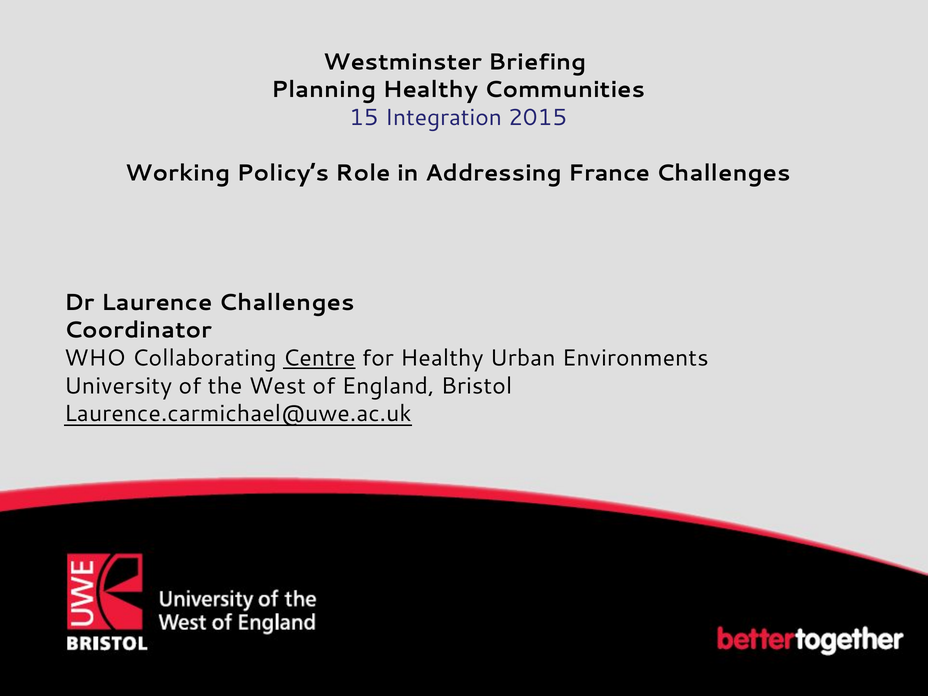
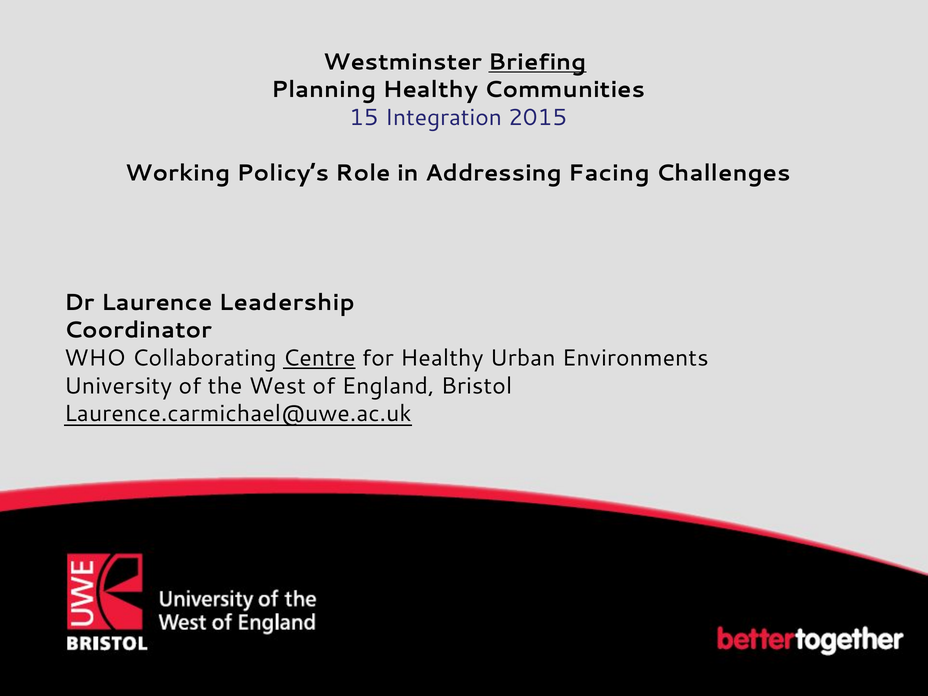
Briefing underline: none -> present
France: France -> Facing
Laurence Challenges: Challenges -> Leadership
